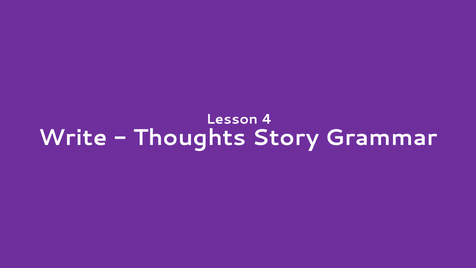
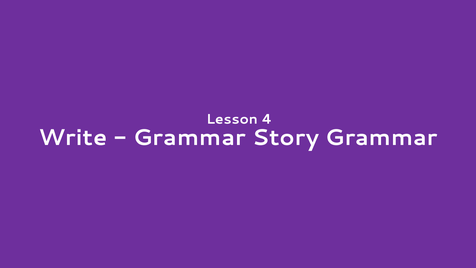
Thoughts at (190, 137): Thoughts -> Grammar
